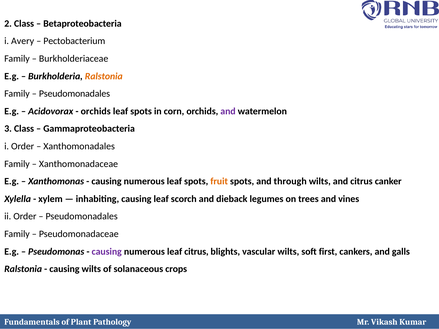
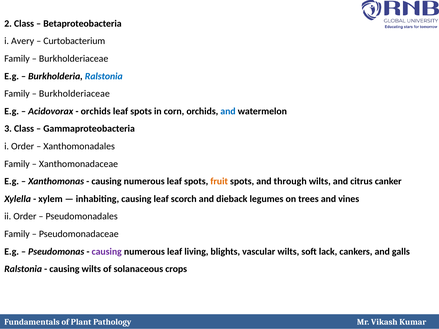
Pectobacterium: Pectobacterium -> Curtobacterium
Ralstonia at (104, 76) colour: orange -> blue
Pseudomonadales at (74, 94): Pseudomonadales -> Burkholderiaceae
and at (228, 111) colour: purple -> blue
leaf citrus: citrus -> living
first: first -> lack
